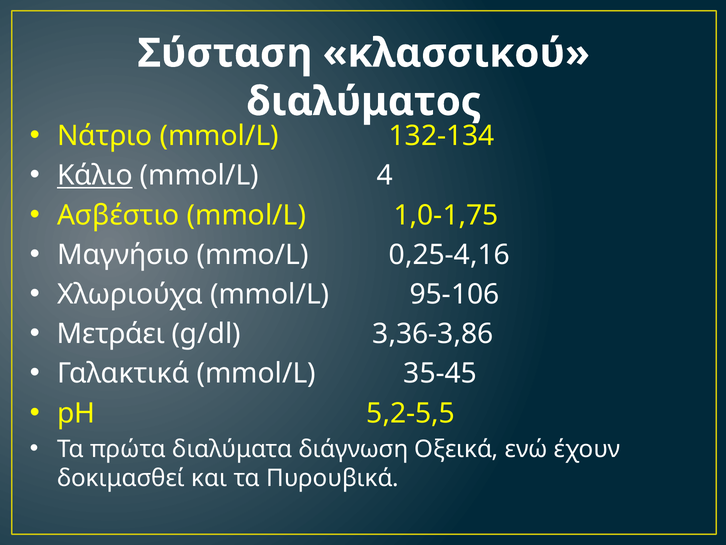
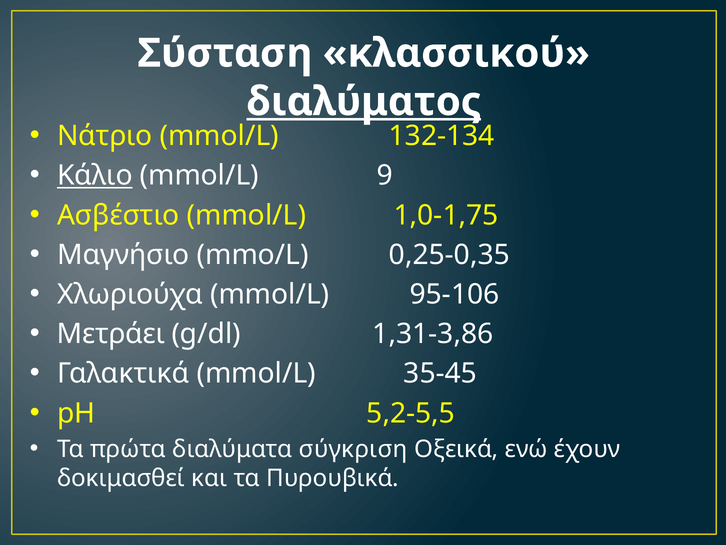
διαλύματος underline: none -> present
4: 4 -> 9
0,25-4,16: 0,25-4,16 -> 0,25-0,35
3,36-3,86: 3,36-3,86 -> 1,31-3,86
διάγνωση: διάγνωση -> σύγκριση
